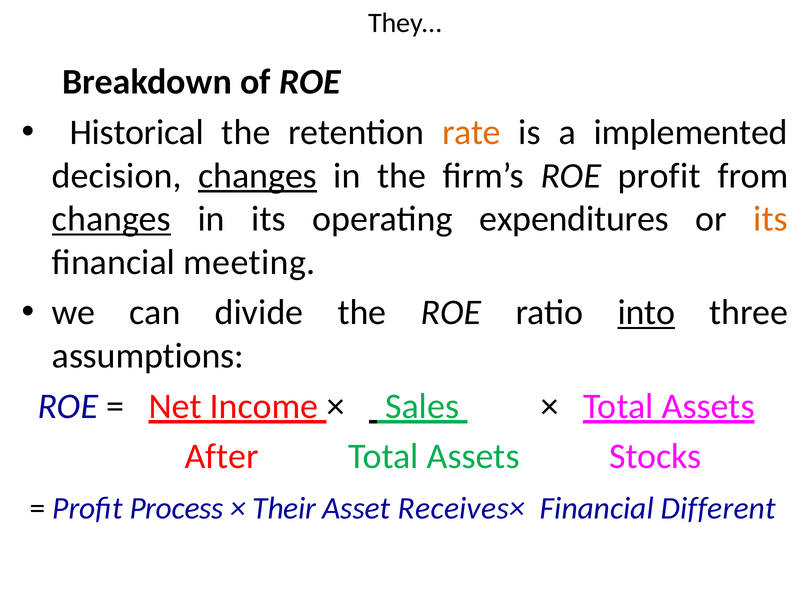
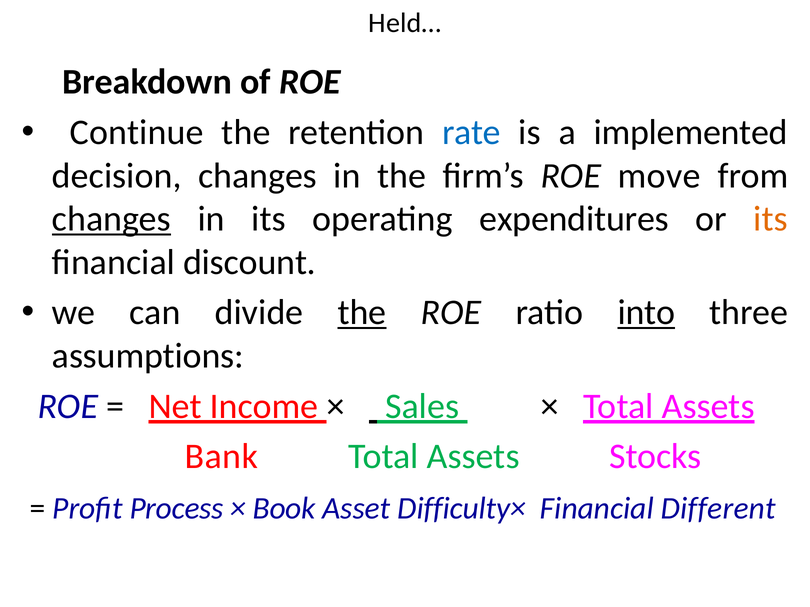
They…: They… -> Held…
Historical: Historical -> Continue
rate colour: orange -> blue
changes at (258, 176) underline: present -> none
ROE profit: profit -> move
meeting: meeting -> discount
the at (362, 313) underline: none -> present
After: After -> Bank
Their: Their -> Book
Receives×: Receives× -> Difficulty×
